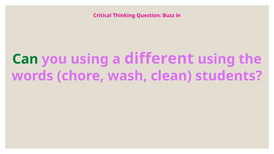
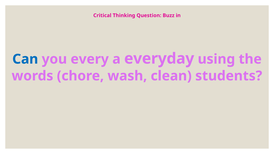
Can colour: green -> blue
you using: using -> every
different: different -> everyday
